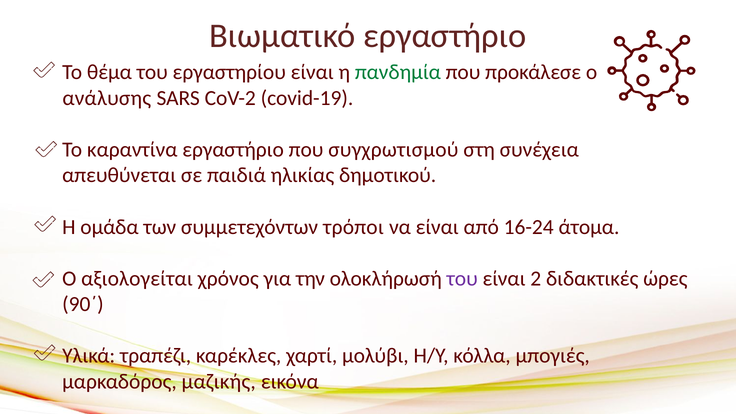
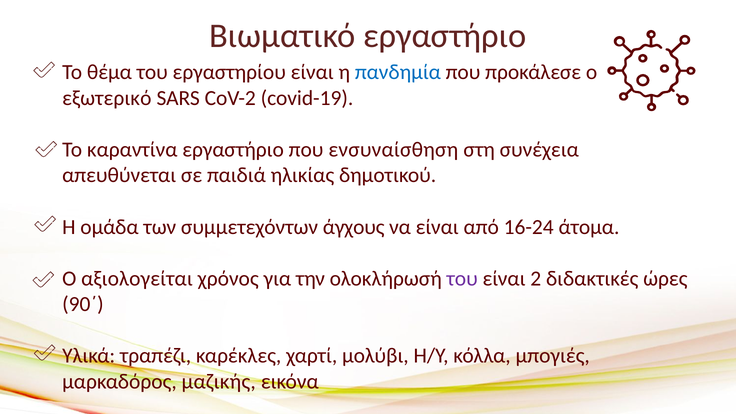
πανδημία colour: green -> blue
ανάλυσης: ανάλυσης -> εξωτερικό
συγχρωτισμού: συγχρωτισμού -> ενσυναίσθηση
τρόποι: τρόποι -> άγχους
